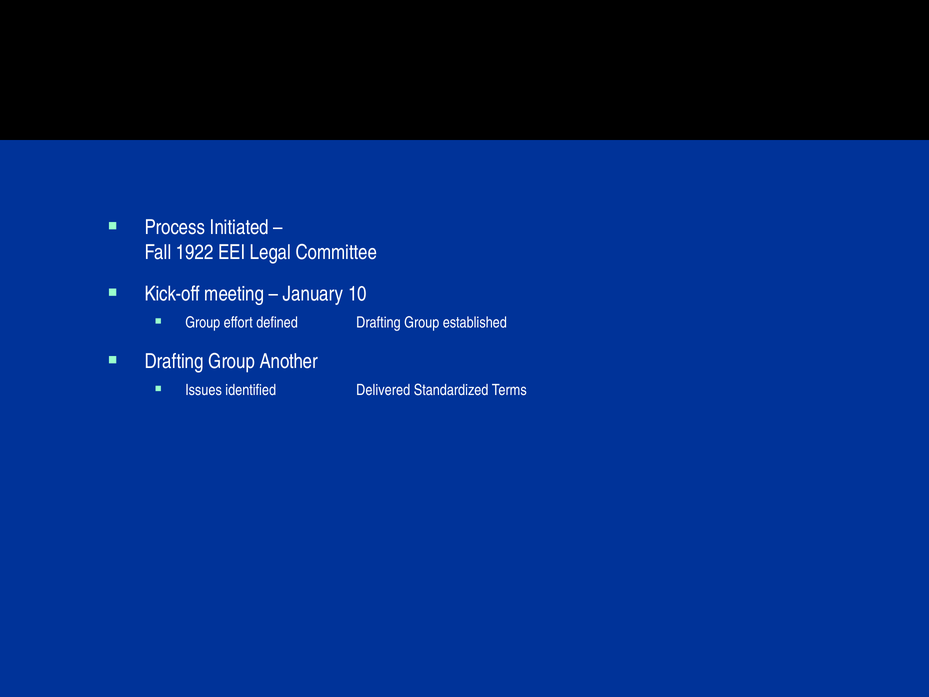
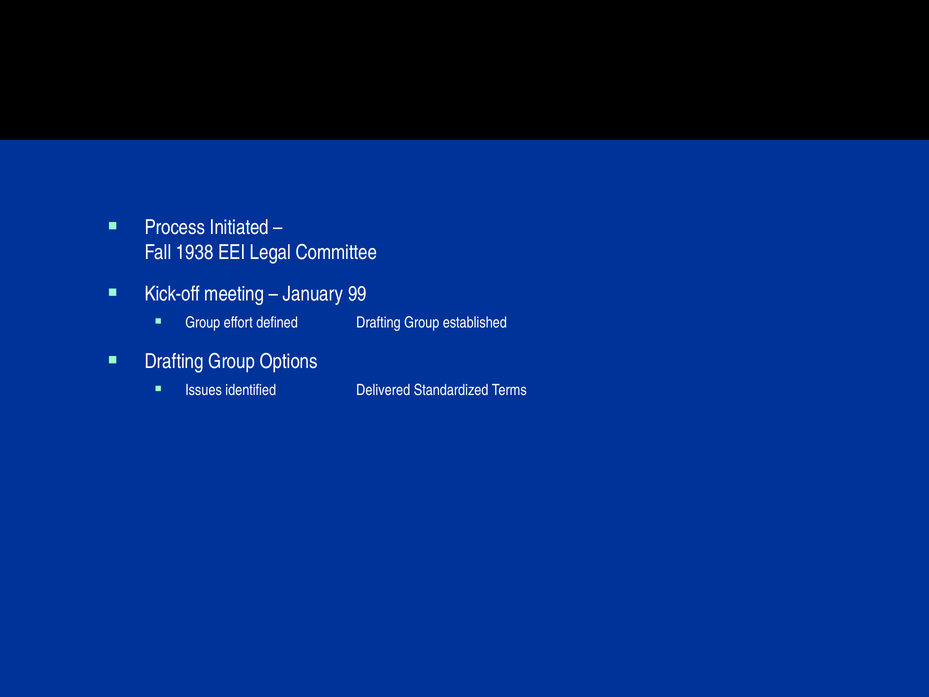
1922: 1922 -> 1938
10: 10 -> 99
Another: Another -> Options
